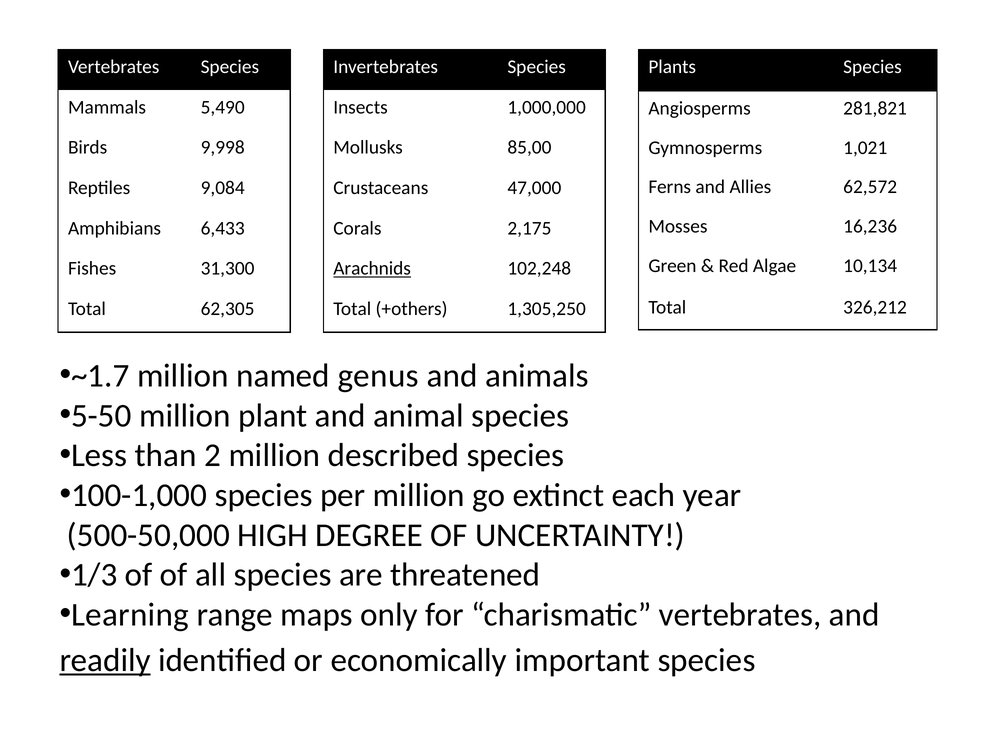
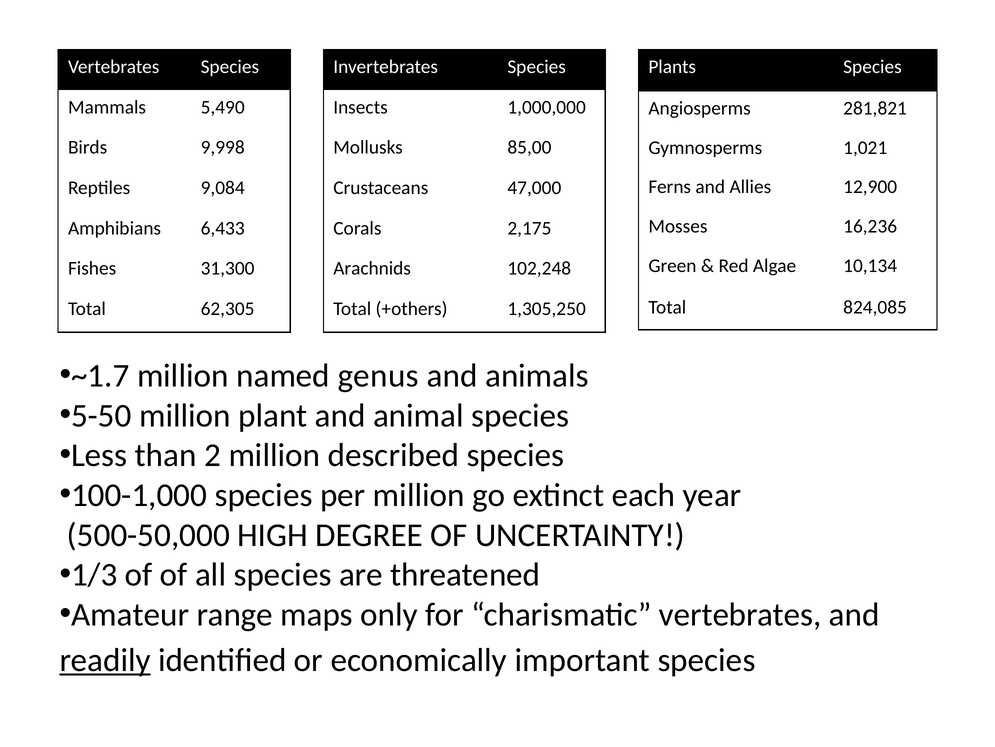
62,572: 62,572 -> 12,900
Arachnids underline: present -> none
326,212: 326,212 -> 824,085
Learning: Learning -> Amateur
